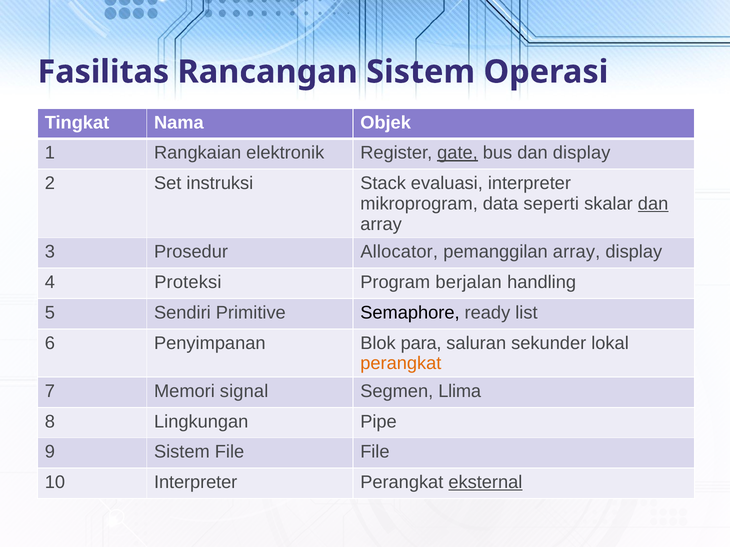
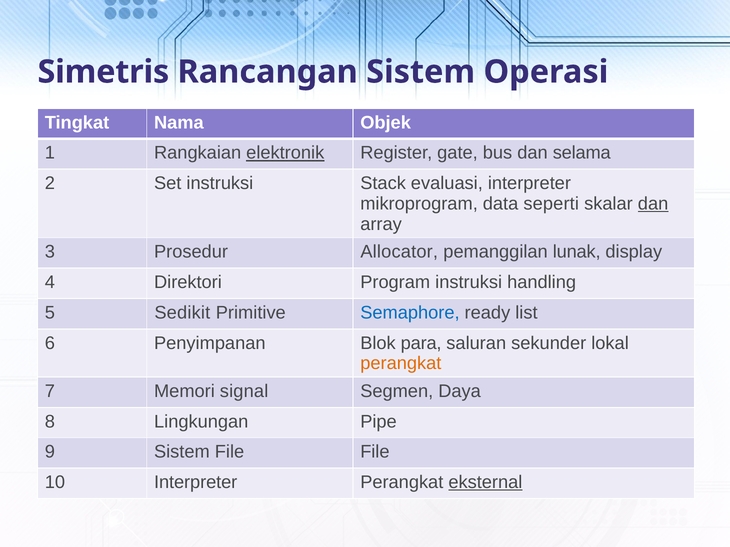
Fasilitas: Fasilitas -> Simetris
elektronik underline: none -> present
gate underline: present -> none
dan display: display -> selama
pemanggilan array: array -> lunak
Proteksi: Proteksi -> Direktori
Program berjalan: berjalan -> instruksi
Sendiri: Sendiri -> Sedikit
Semaphore colour: black -> blue
Llima: Llima -> Daya
